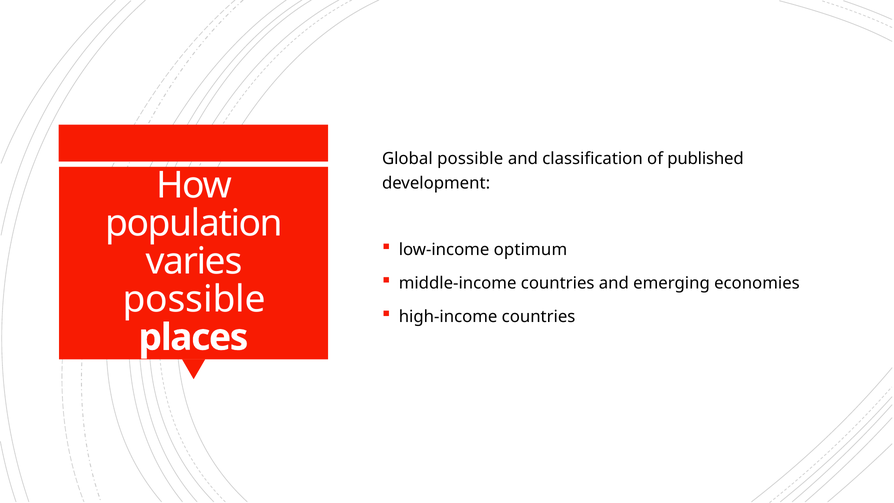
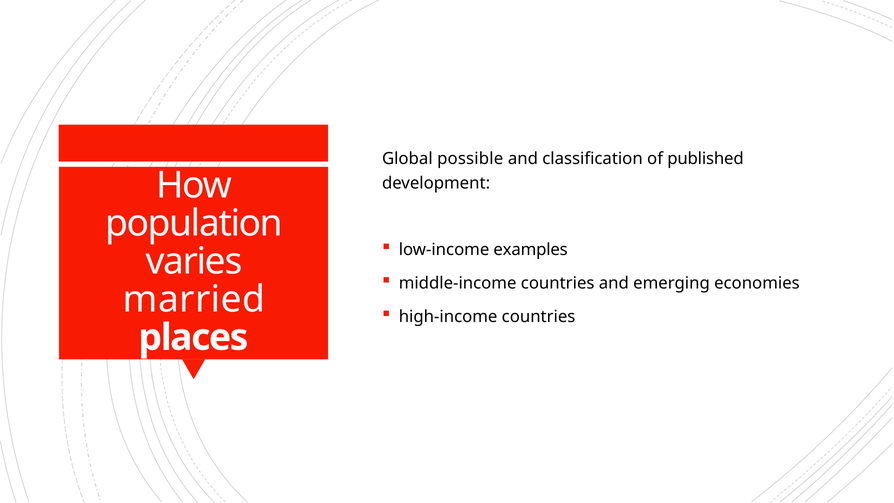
optimum: optimum -> examples
possible at (194, 299): possible -> married
